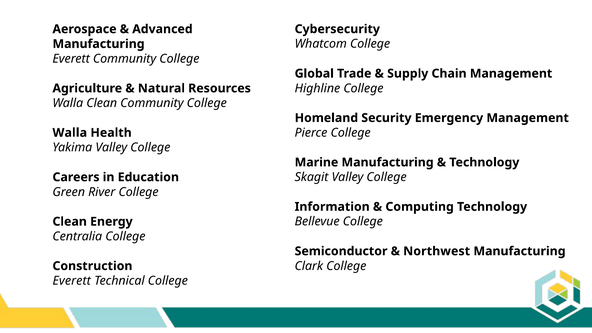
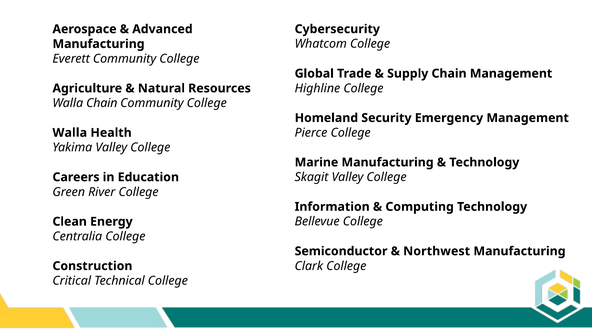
Walla Clean: Clean -> Chain
Everett at (72, 281): Everett -> Critical
